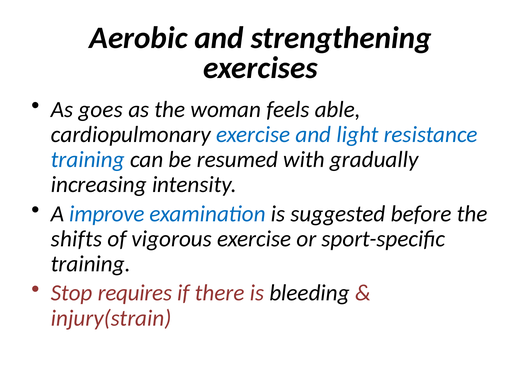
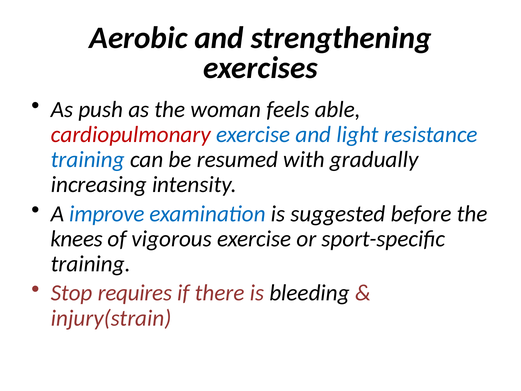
goes: goes -> push
cardiopulmonary colour: black -> red
shifts: shifts -> knees
